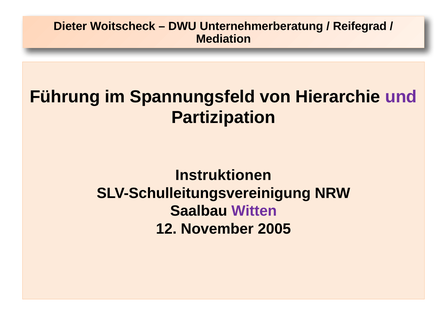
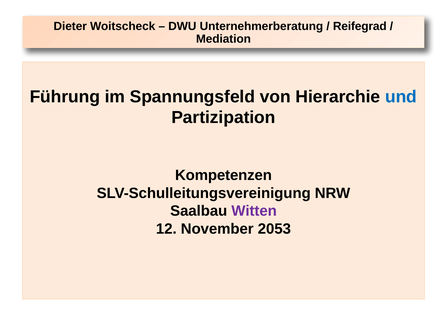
und colour: purple -> blue
Instruktionen: Instruktionen -> Kompetenzen
2005: 2005 -> 2053
